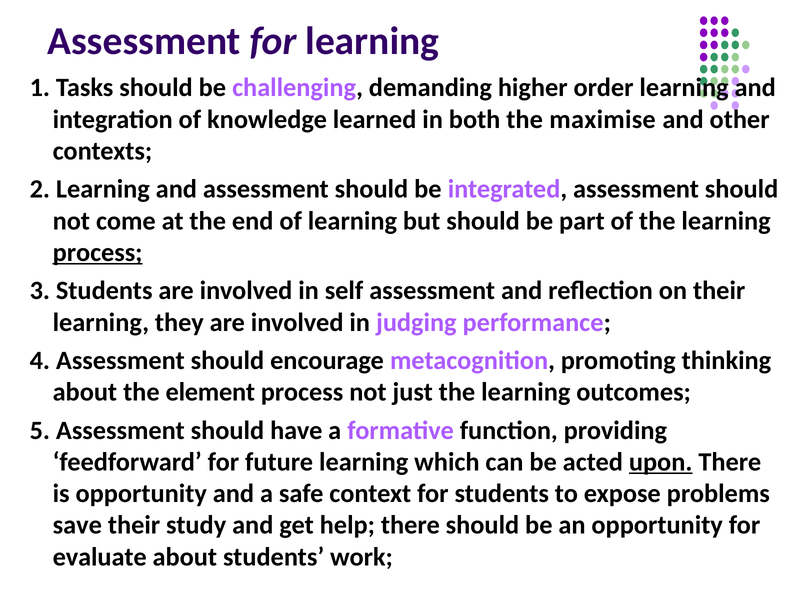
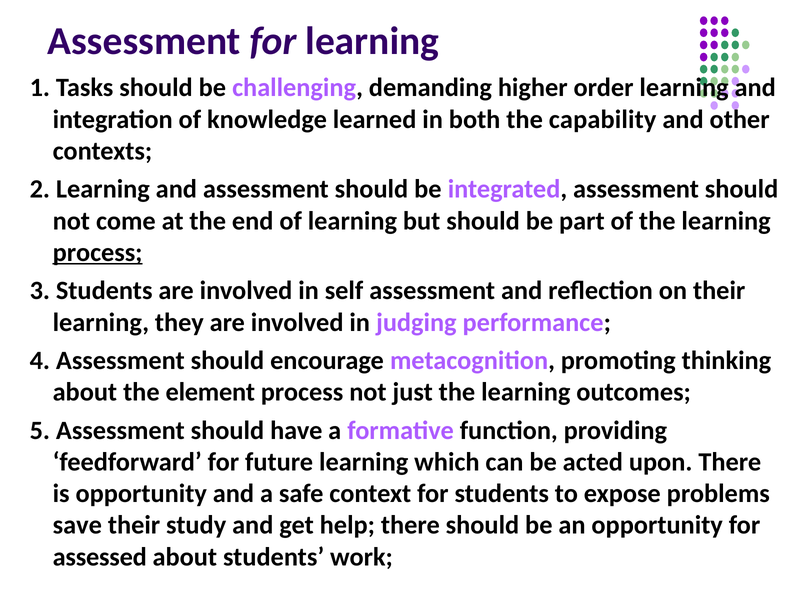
maximise: maximise -> capability
upon underline: present -> none
evaluate: evaluate -> assessed
